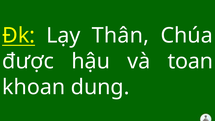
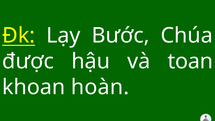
Thân: Thân -> Bước
dung: dung -> hoàn
